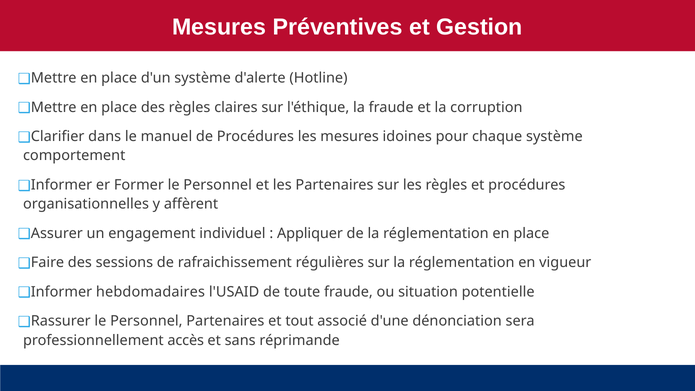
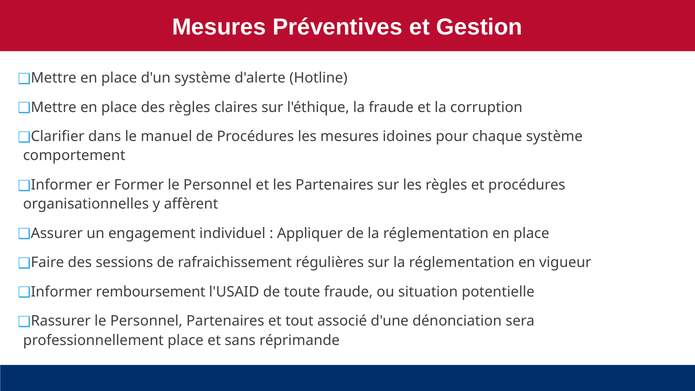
hebdomadaires: hebdomadaires -> remboursement
professionnellement accès: accès -> place
